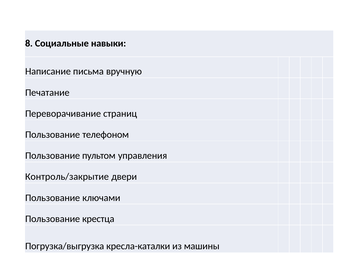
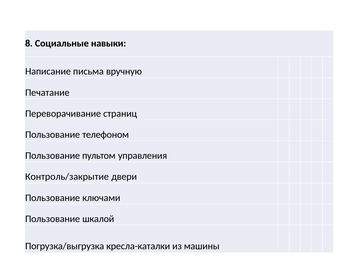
крестца: крестца -> шкалой
